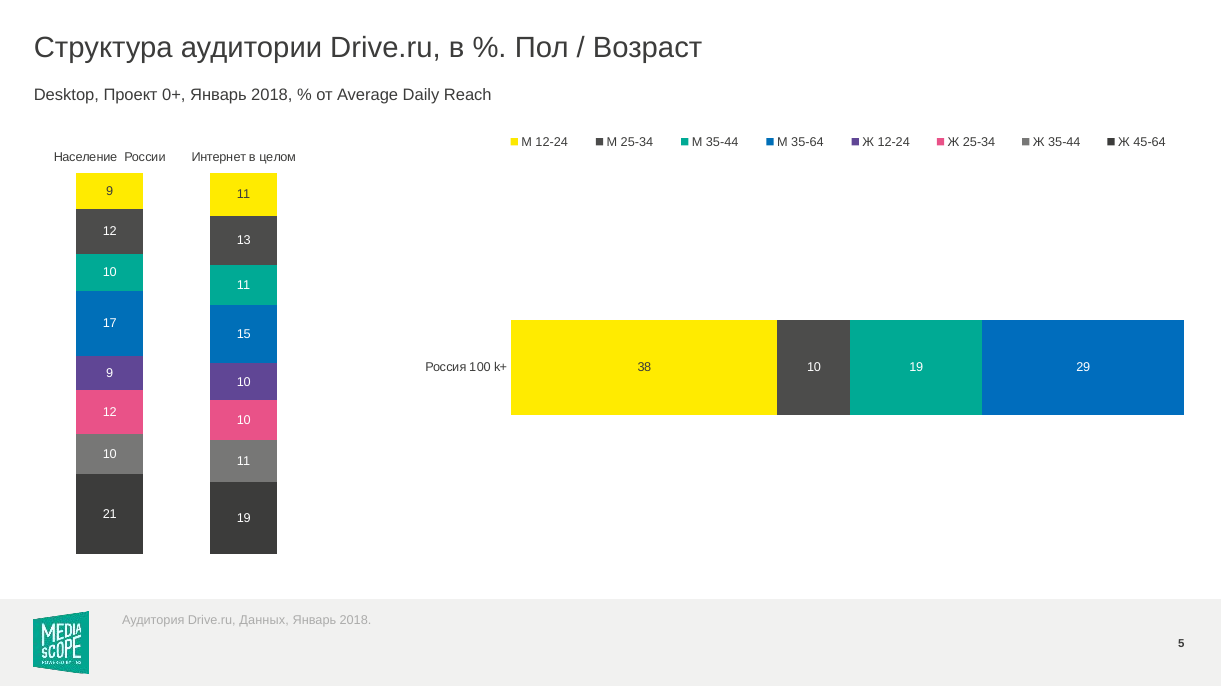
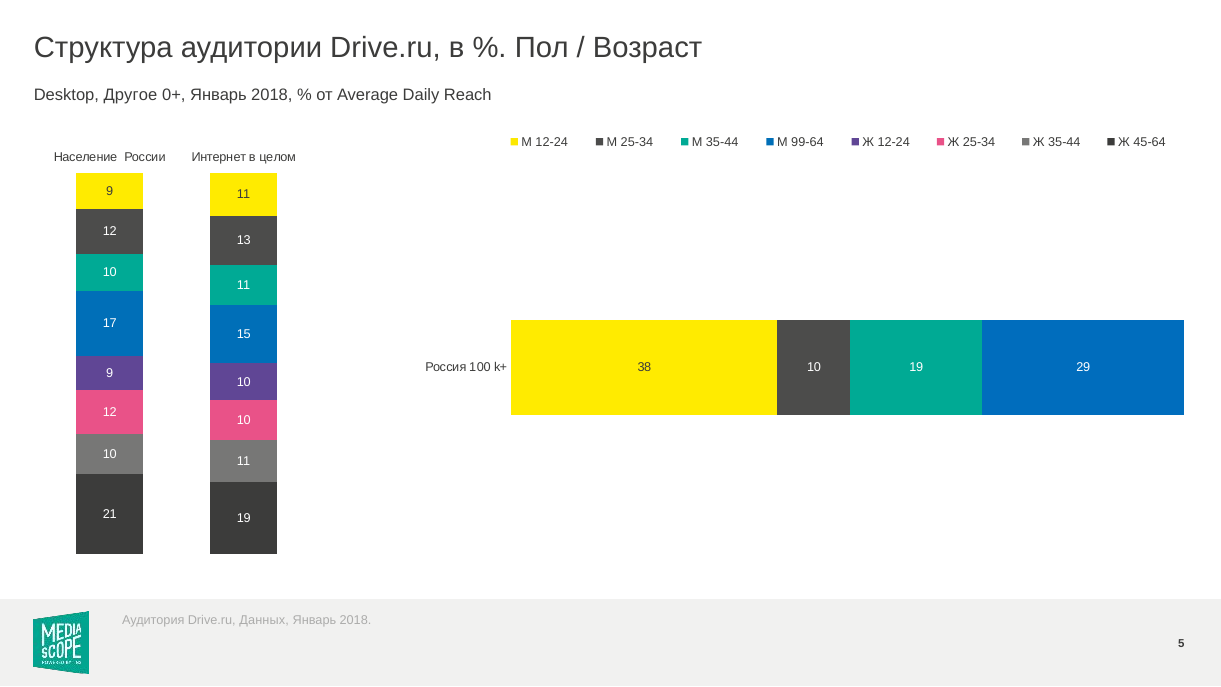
Проект: Проект -> Другое
35-64: 35-64 -> 99-64
